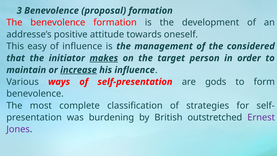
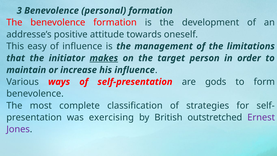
proposal: proposal -> personal
considered: considered -> limitations
increase underline: present -> none
burdening: burdening -> exercising
